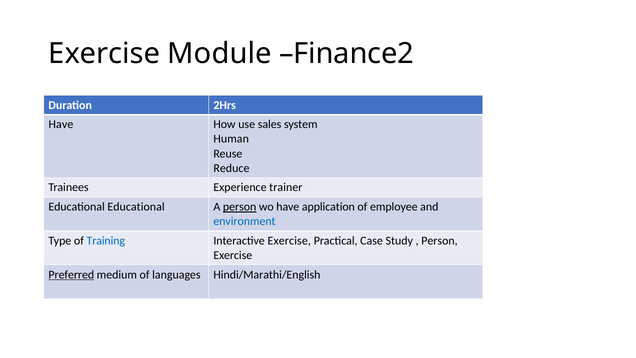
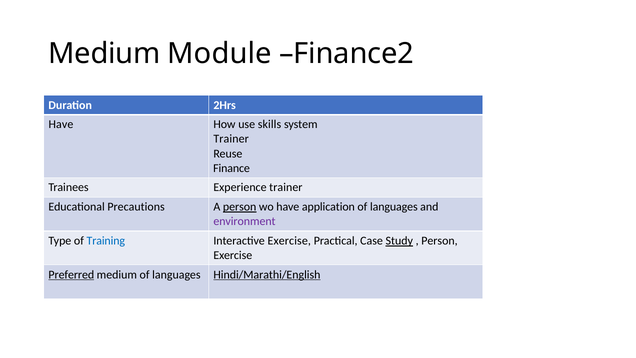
Exercise at (104, 53): Exercise -> Medium
sales: sales -> skills
Human at (231, 139): Human -> Trainer
Reduce: Reduce -> Finance
Educational Educational: Educational -> Precautions
employee at (394, 207): employee -> languages
environment colour: blue -> purple
Study underline: none -> present
Hindi/Marathi/English underline: none -> present
